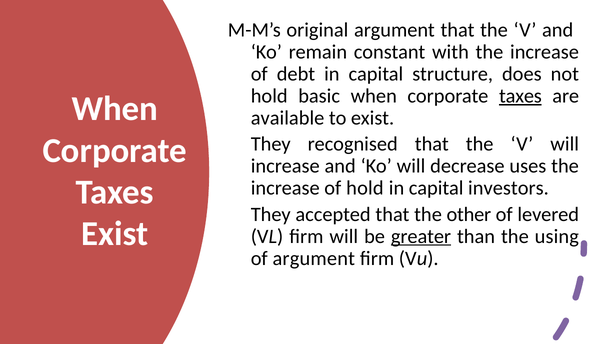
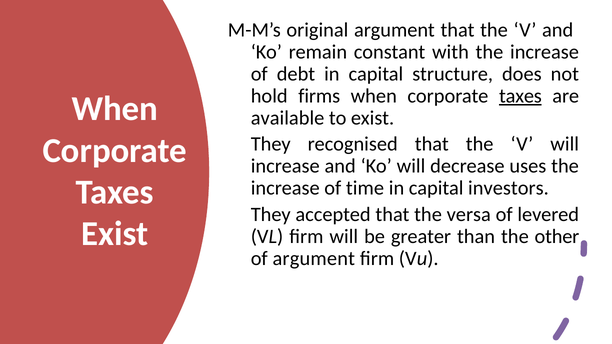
basic: basic -> firms
of hold: hold -> time
other: other -> versa
greater underline: present -> none
using: using -> other
